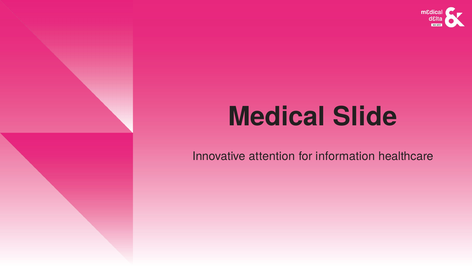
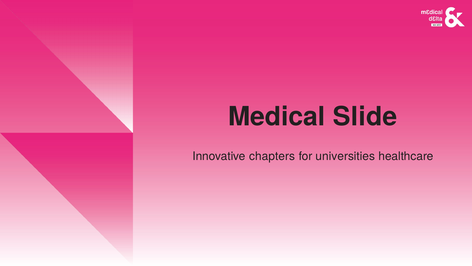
attention: attention -> chapters
information: information -> universities
